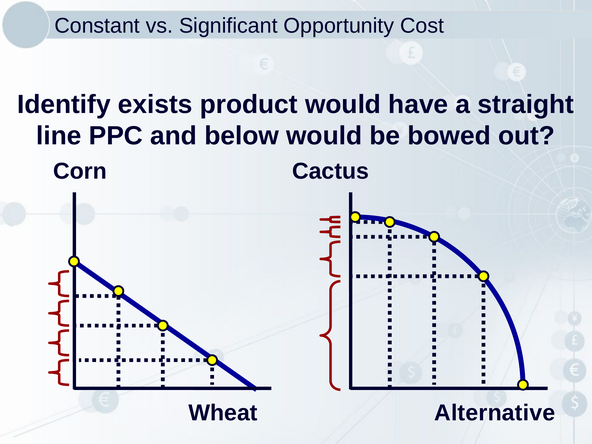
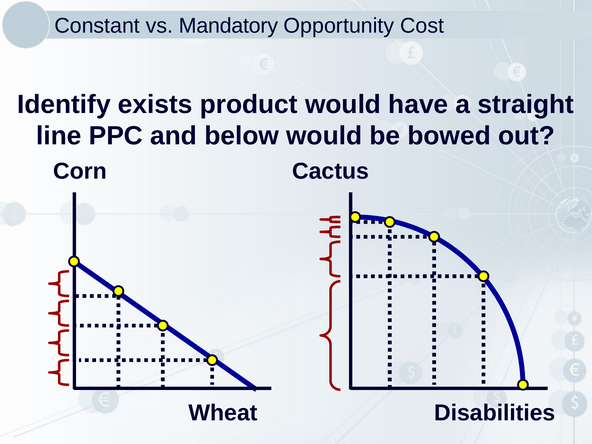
Significant: Significant -> Mandatory
Alternative: Alternative -> Disabilities
